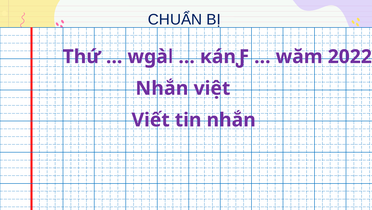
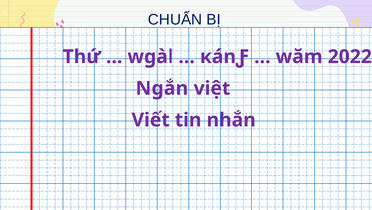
Nhắn at (162, 88): Nhắn -> Ngắn
